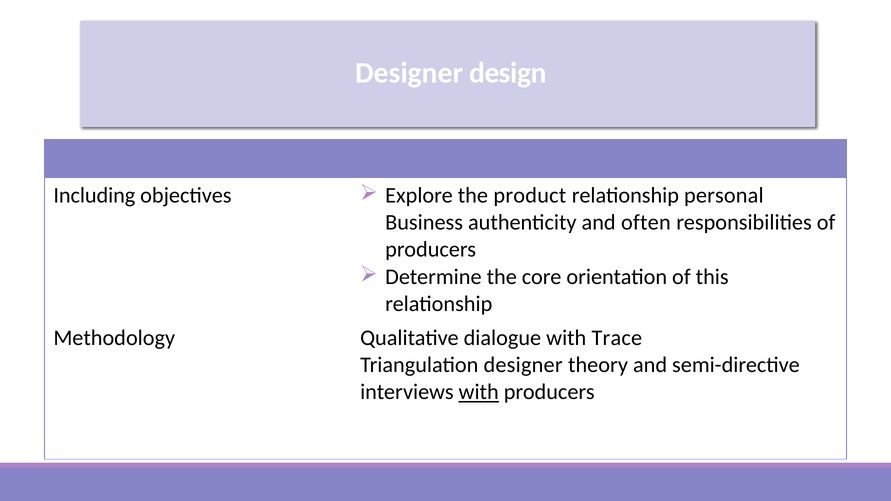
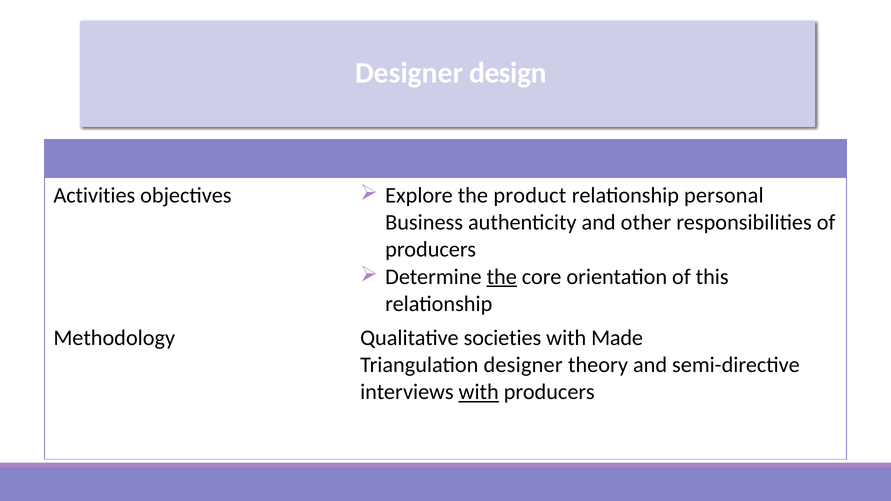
Including: Including -> Activities
often: often -> other
the at (502, 277) underline: none -> present
dialogue: dialogue -> societies
Trace: Trace -> Made
